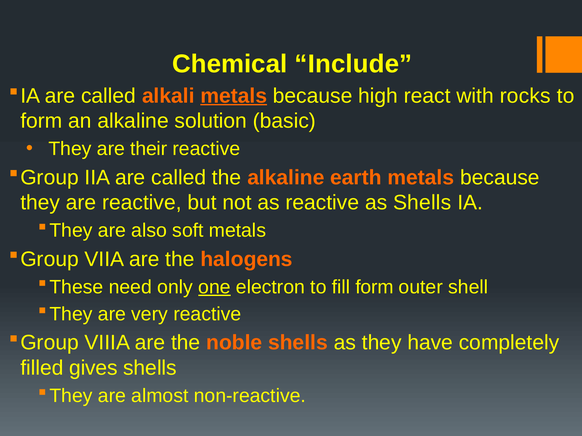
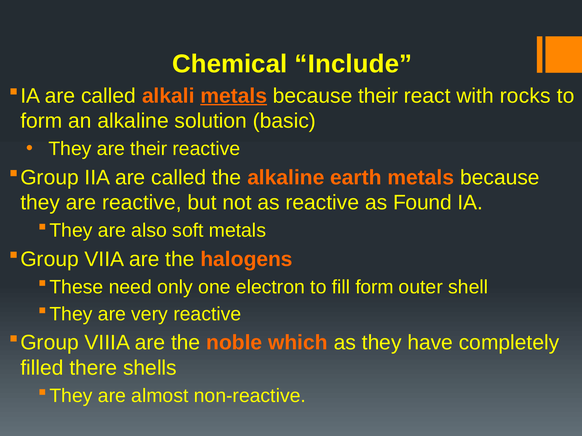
because high: high -> their
as Shells: Shells -> Found
one underline: present -> none
noble shells: shells -> which
gives: gives -> there
